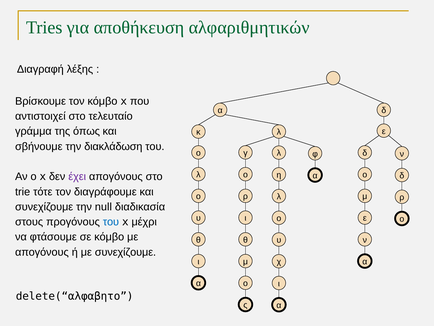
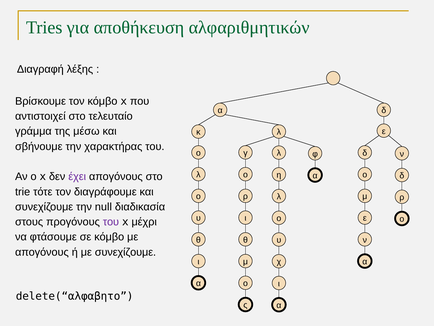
όπως: όπως -> μέσω
διακλάδωση: διακλάδωση -> χαρακτήρας
του at (111, 222) colour: blue -> purple
